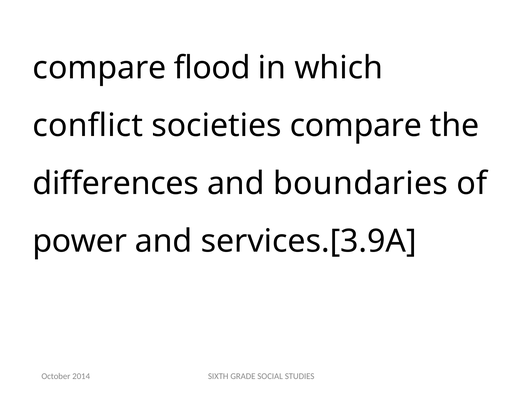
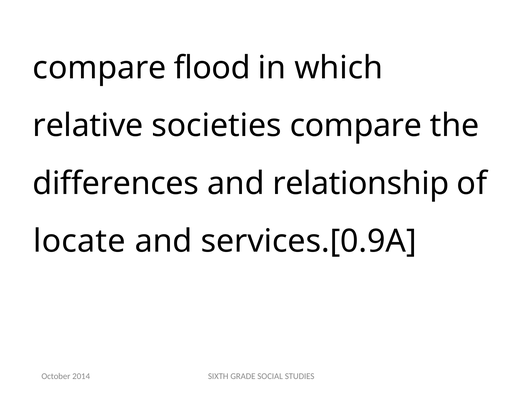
conflict: conflict -> relative
boundaries: boundaries -> relationship
power: power -> locate
services.[3.9A: services.[3.9A -> services.[0.9A
